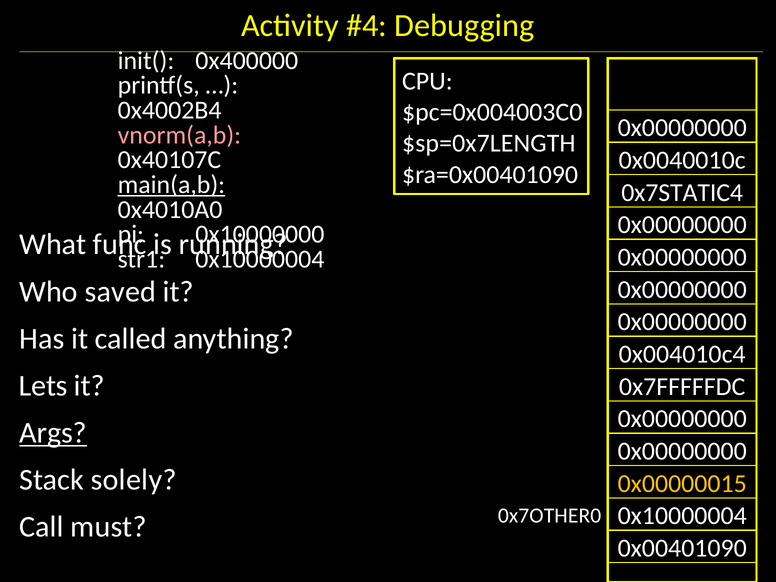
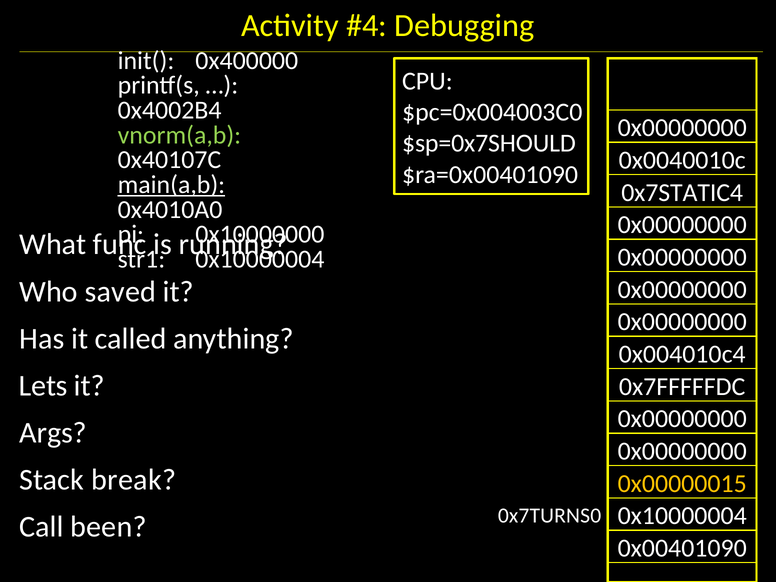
vnorm(a,b colour: pink -> light green
$sp=0x7LENGTH: $sp=0x7LENGTH -> $sp=0x7SHOULD
Args underline: present -> none
solely: solely -> break
0x7OTHER0: 0x7OTHER0 -> 0x7TURNS0
must: must -> been
